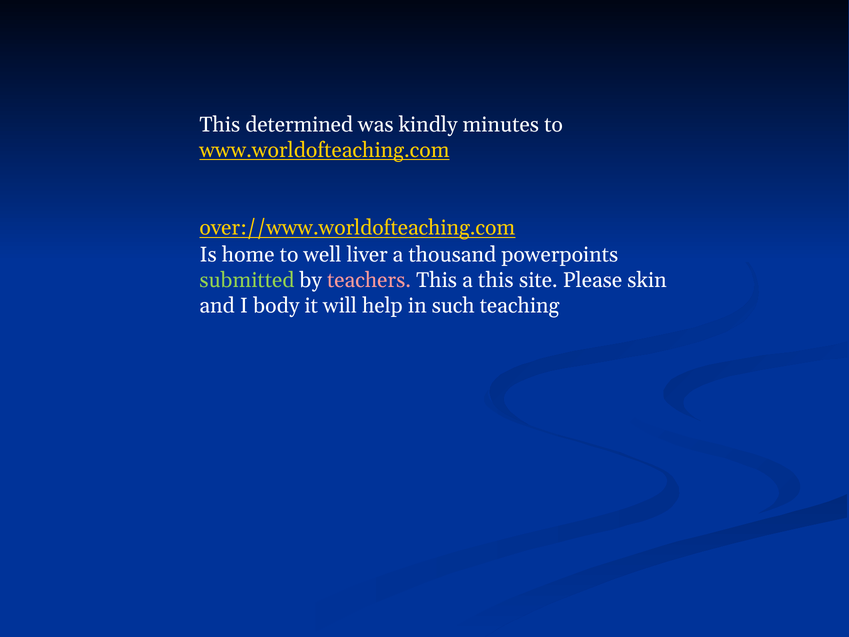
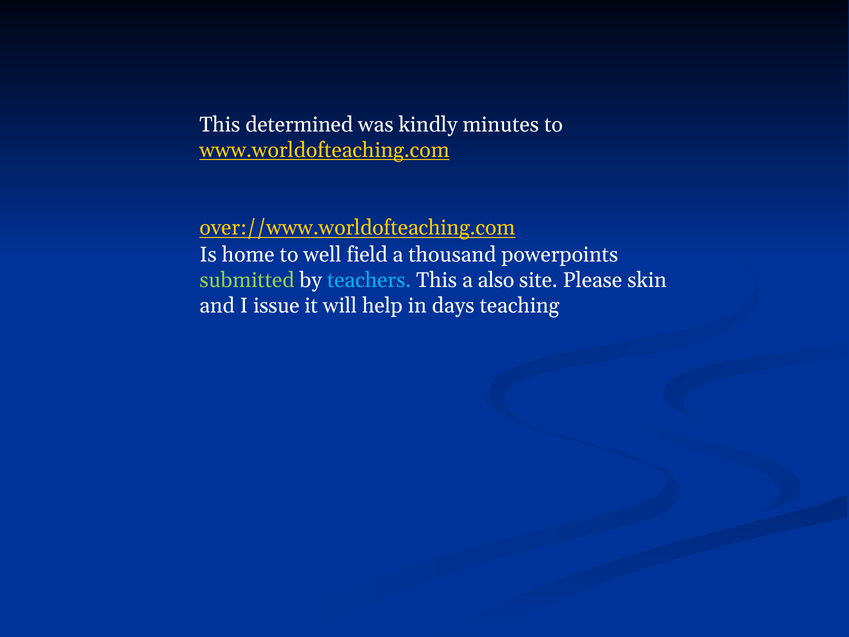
liver: liver -> field
teachers colour: pink -> light blue
a this: this -> also
body: body -> issue
such: such -> days
